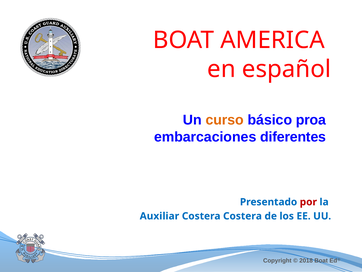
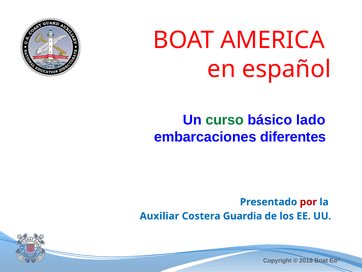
curso colour: orange -> green
proa: proa -> lado
Costera Costera: Costera -> Guardia
